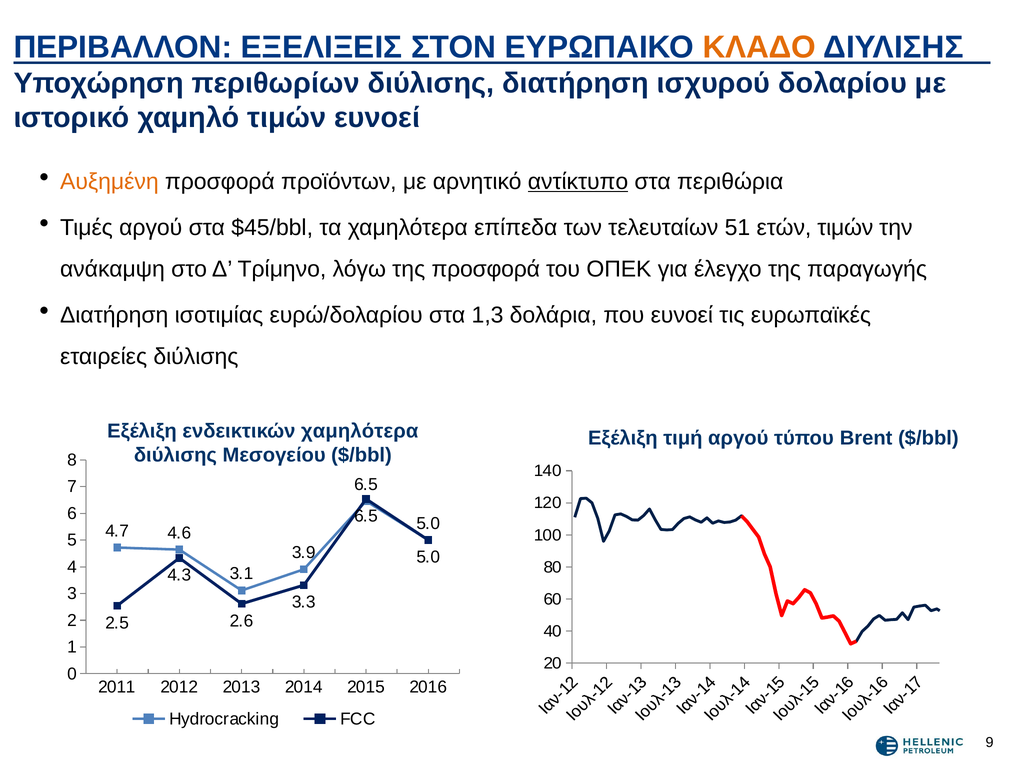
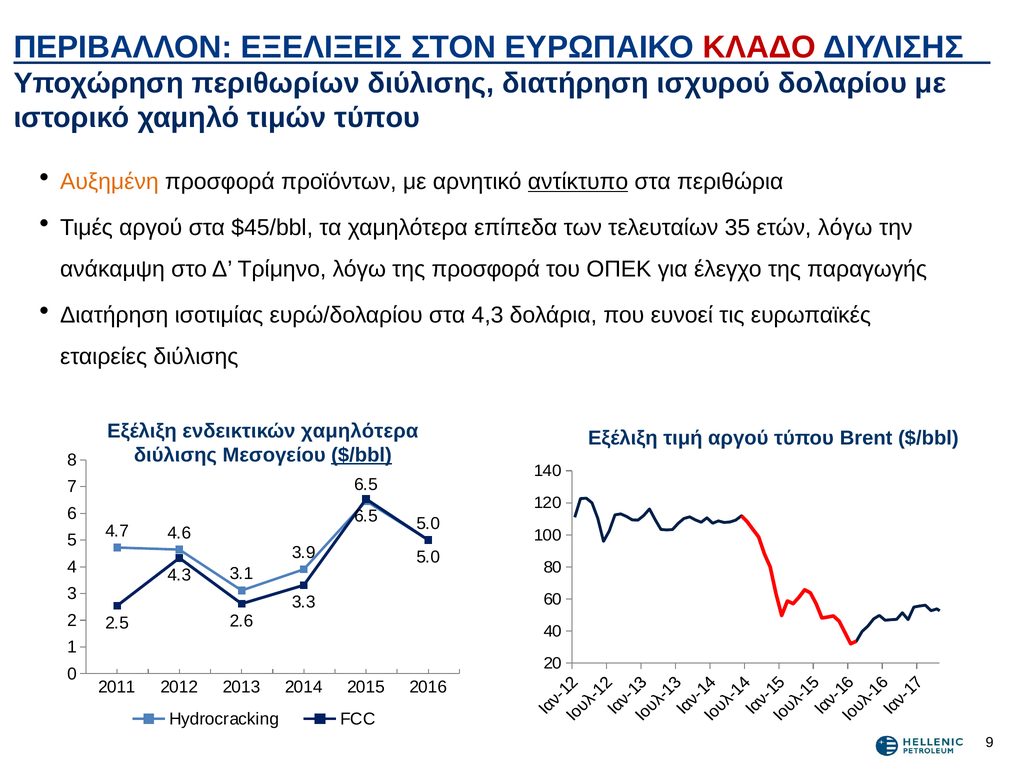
ΚΛΑΔΟ colour: orange -> red
τιμών ευνοεί: ευνοεί -> τύπου
51: 51 -> 35
ετών τιμών: τιμών -> λόγω
1,3: 1,3 -> 4,3
$/bbl at (362, 455) underline: none -> present
